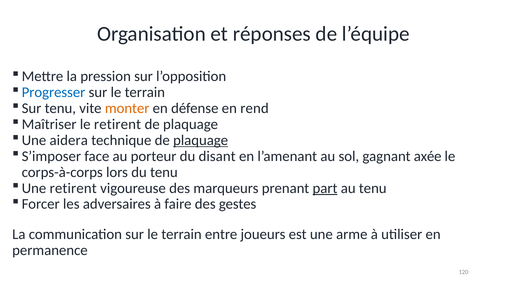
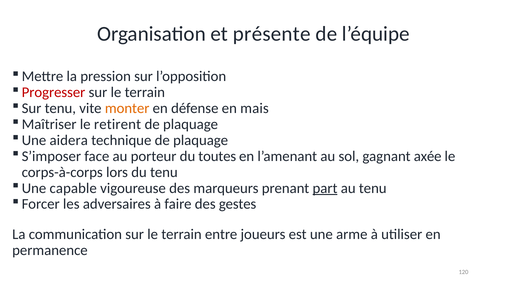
réponses: réponses -> présente
Progresser colour: blue -> red
rend: rend -> mais
plaquage at (201, 140) underline: present -> none
disant: disant -> toutes
Une retirent: retirent -> capable
